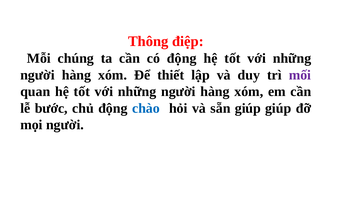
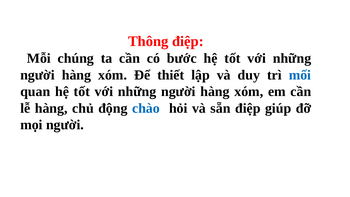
có động: động -> bước
mối colour: purple -> blue
lễ bước: bước -> hàng
sẵn giúp: giúp -> điệp
